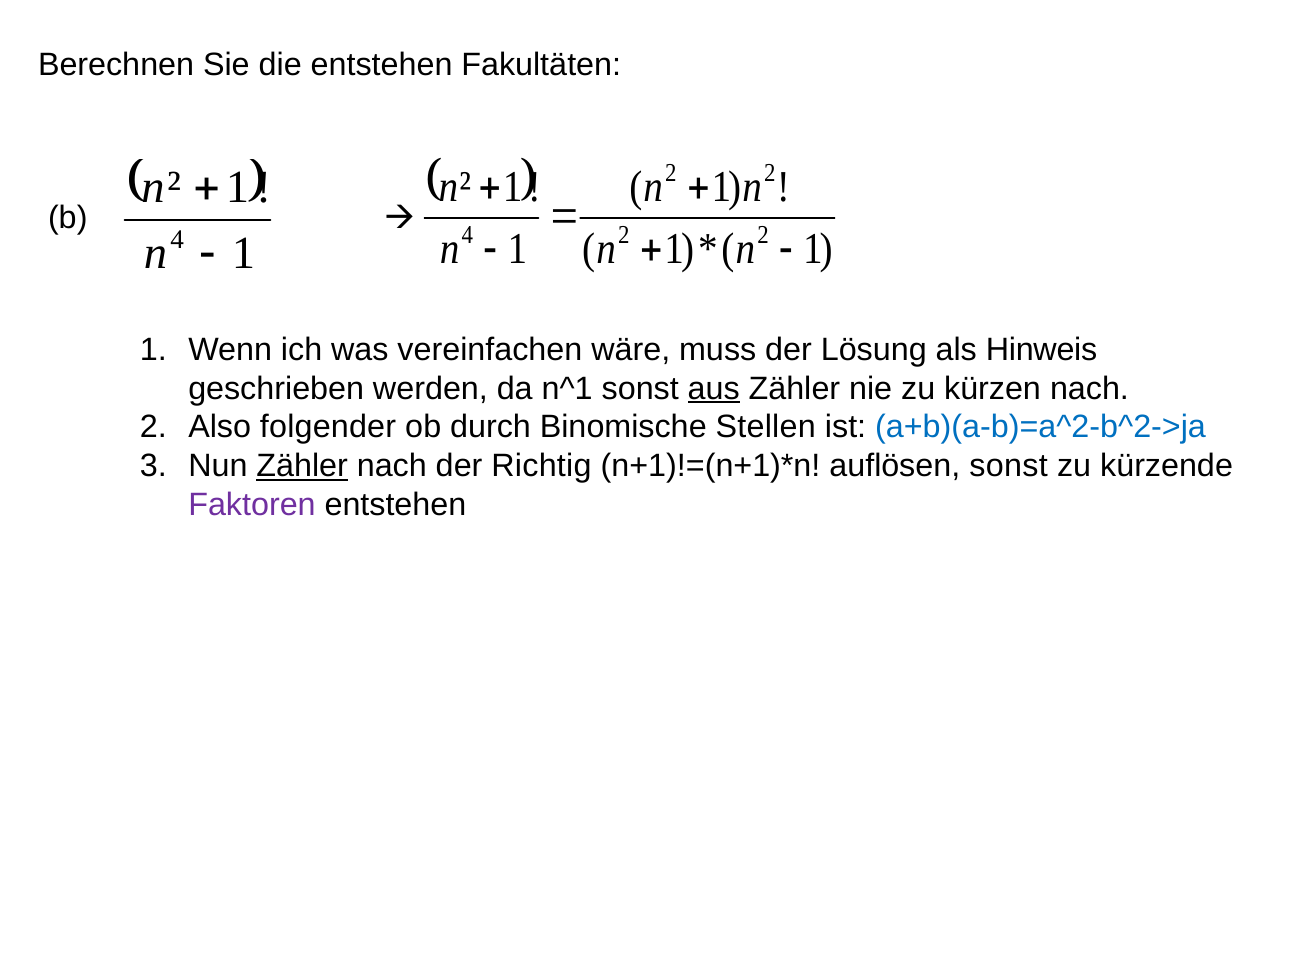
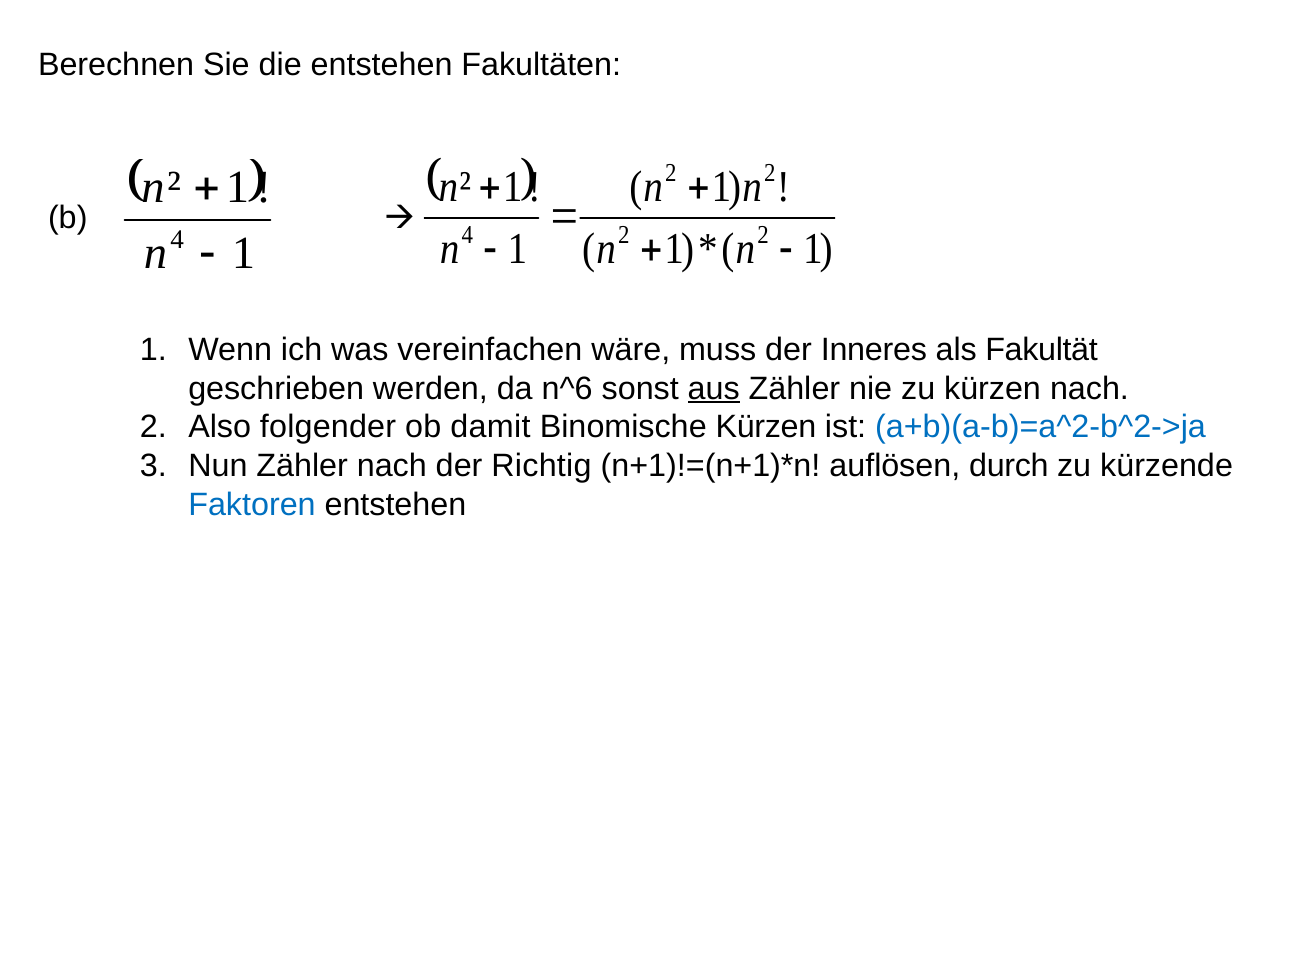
Lösung: Lösung -> Inneres
Hinweis: Hinweis -> Fakultät
n^1: n^1 -> n^6
durch: durch -> damit
Binomische Stellen: Stellen -> Kürzen
Zähler at (302, 466) underline: present -> none
auflösen sonst: sonst -> durch
Faktoren colour: purple -> blue
